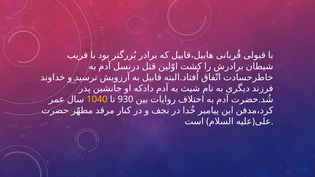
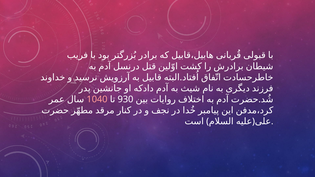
1040 colour: yellow -> pink
